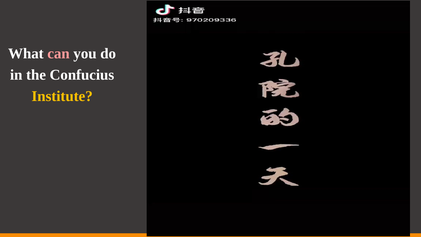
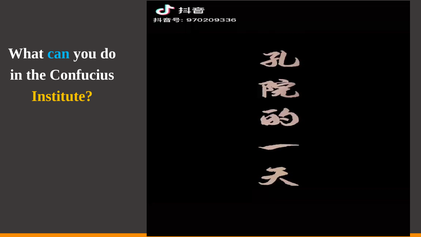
can colour: pink -> light blue
